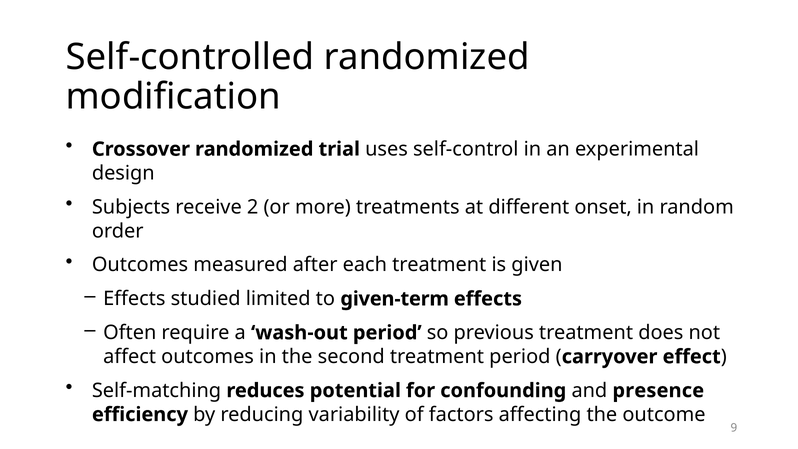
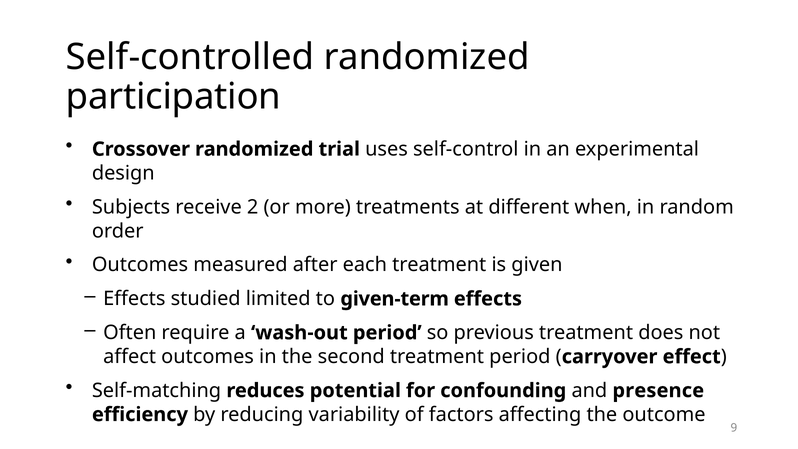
modification: modification -> participation
onset: onset -> when
